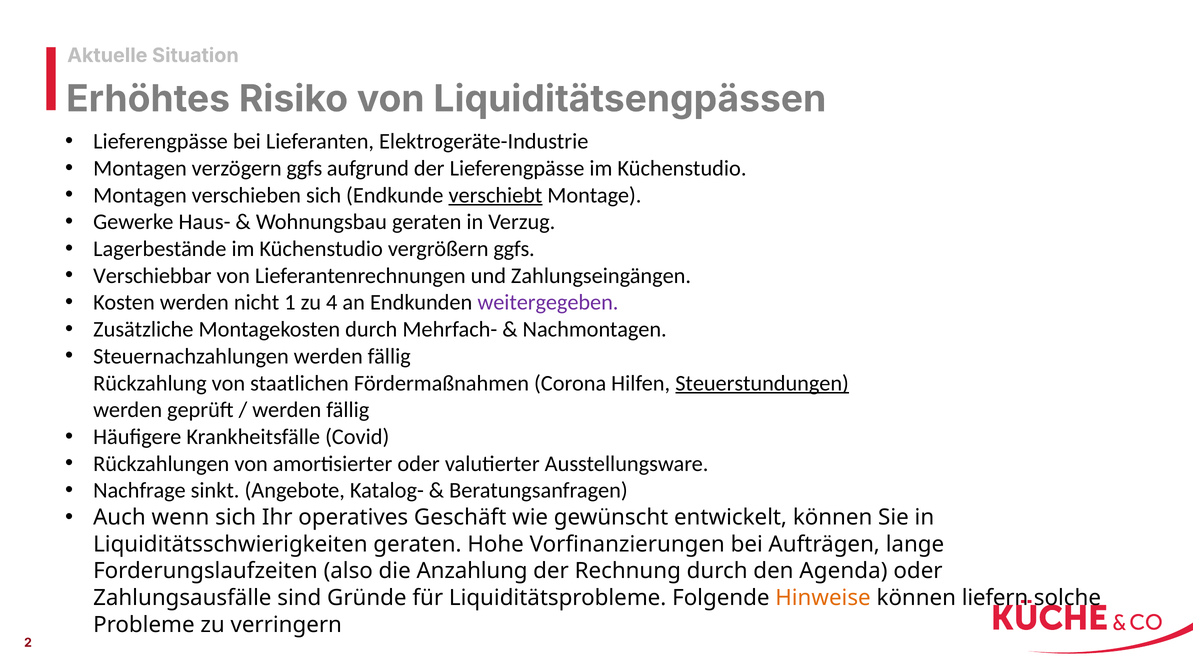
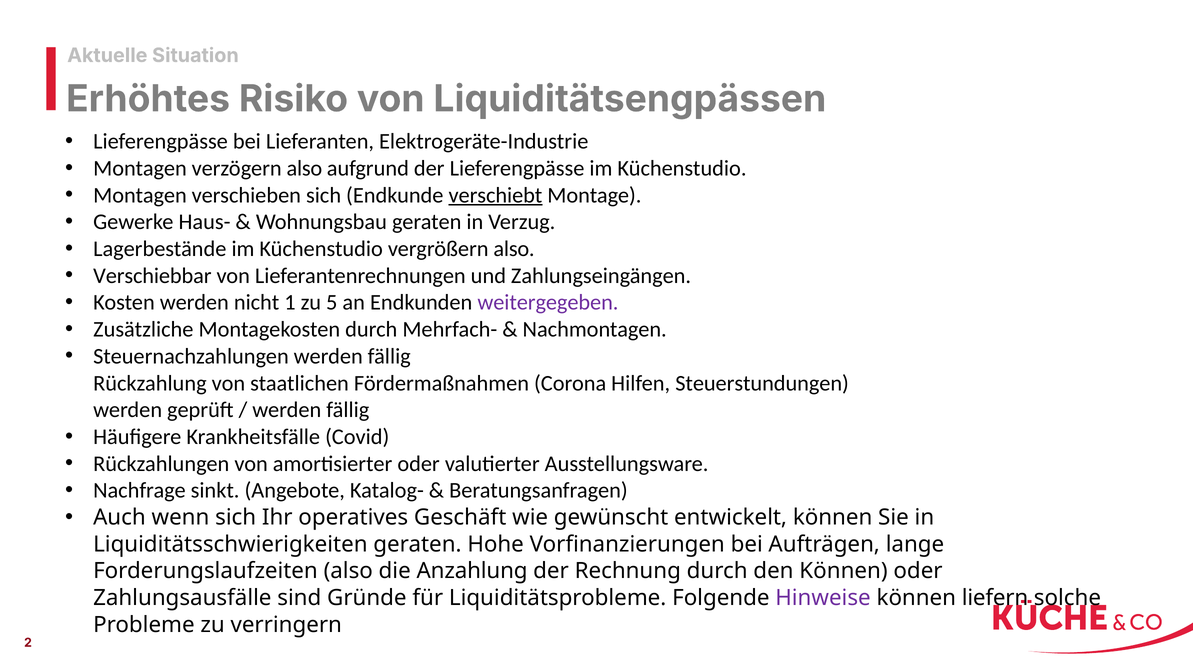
verzögern ggfs: ggfs -> also
vergrößern ggfs: ggfs -> also
4: 4 -> 5
Steuerstundungen underline: present -> none
den Agenda: Agenda -> Können
Hinweise colour: orange -> purple
